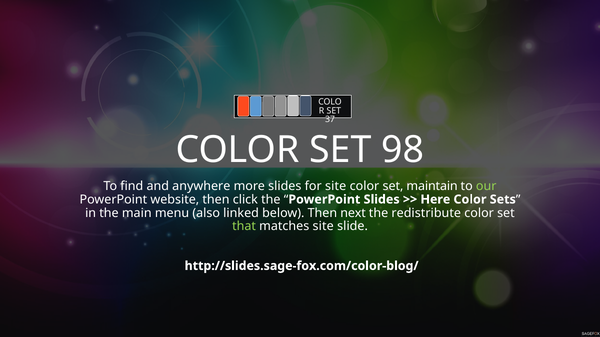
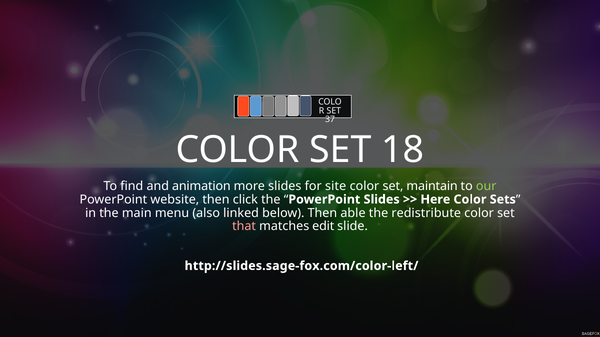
98: 98 -> 18
anywhere: anywhere -> animation
next: next -> able
that colour: light green -> pink
matches site: site -> edit
http://slides.sage-fox.com/color-blog/: http://slides.sage-fox.com/color-blog/ -> http://slides.sage-fox.com/color-left/
